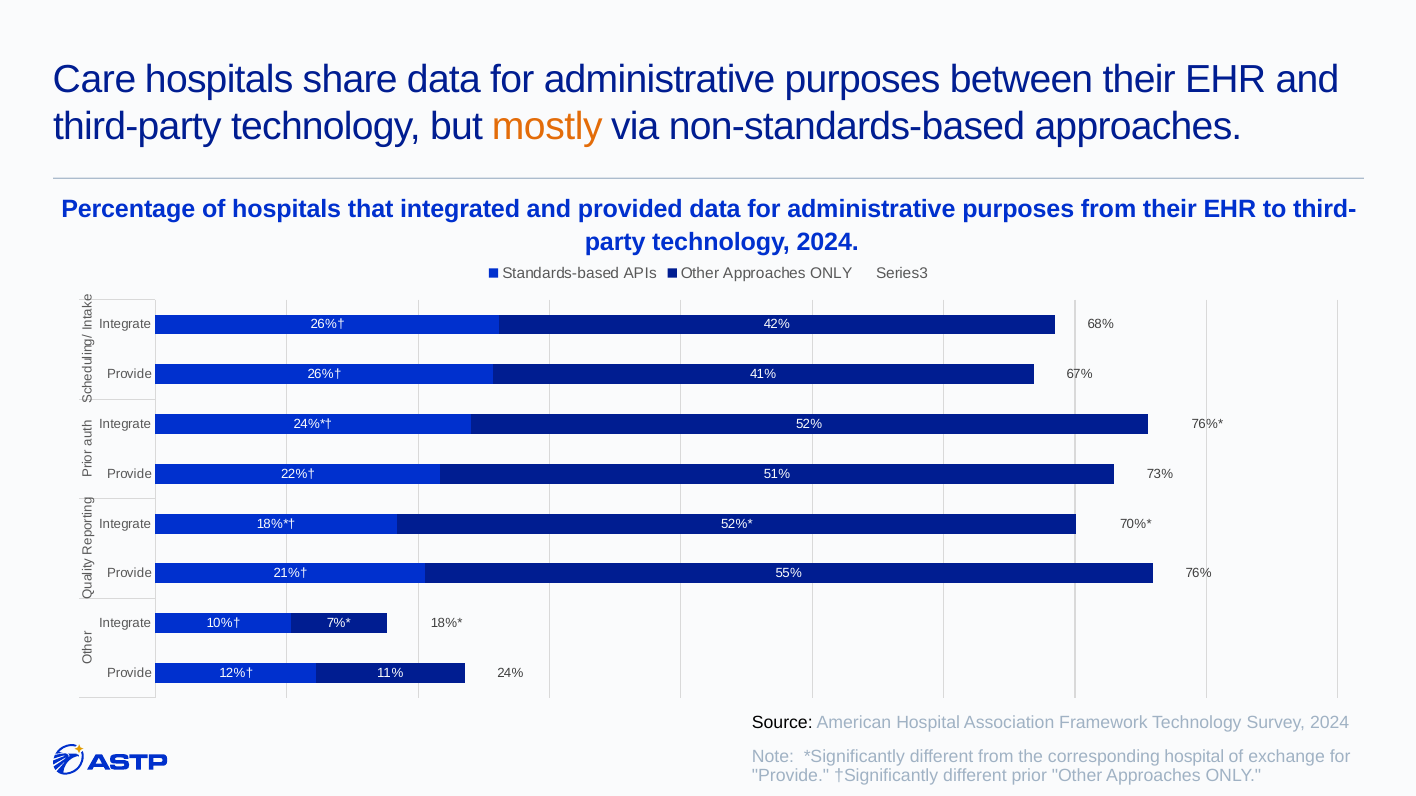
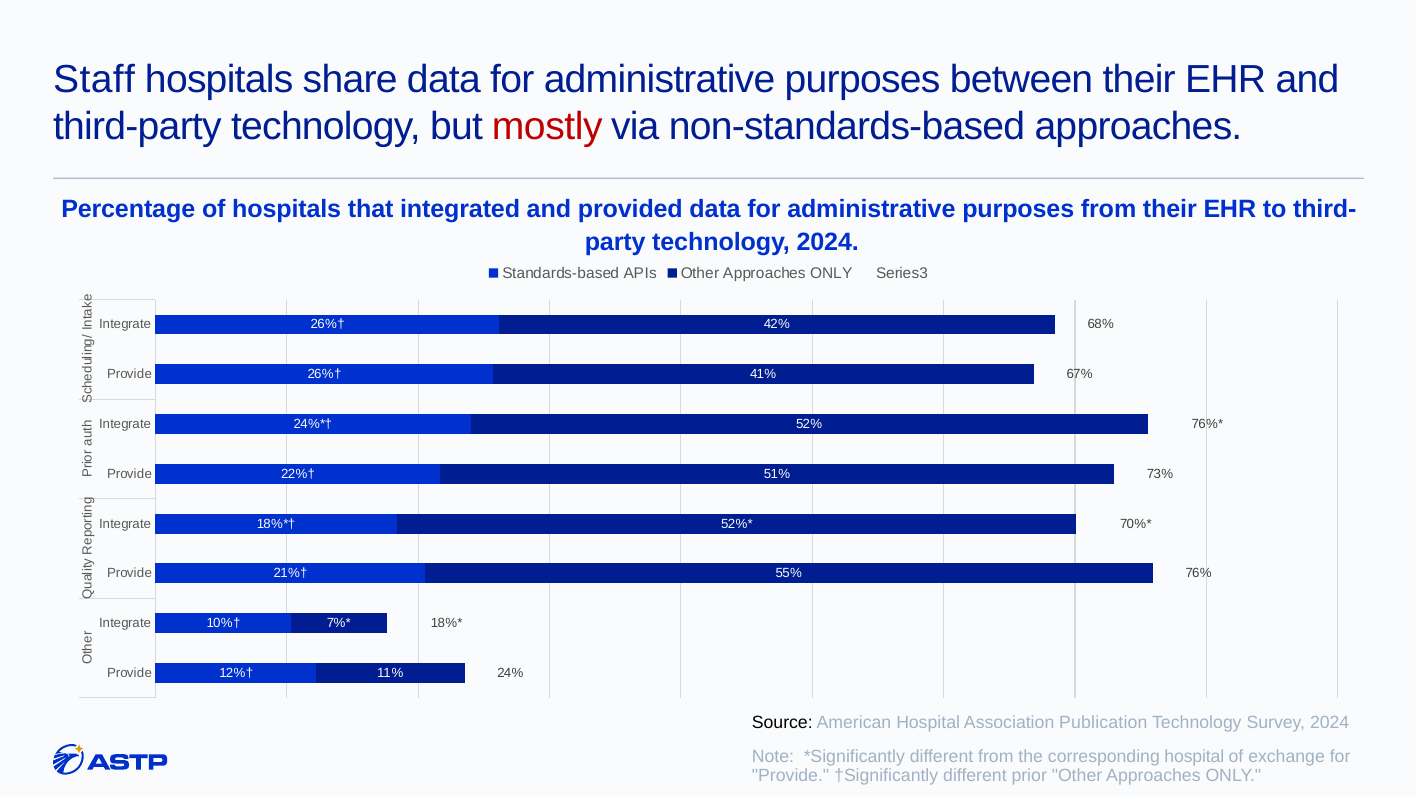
Care: Care -> Staff
mostly colour: orange -> red
Framework: Framework -> Publication
